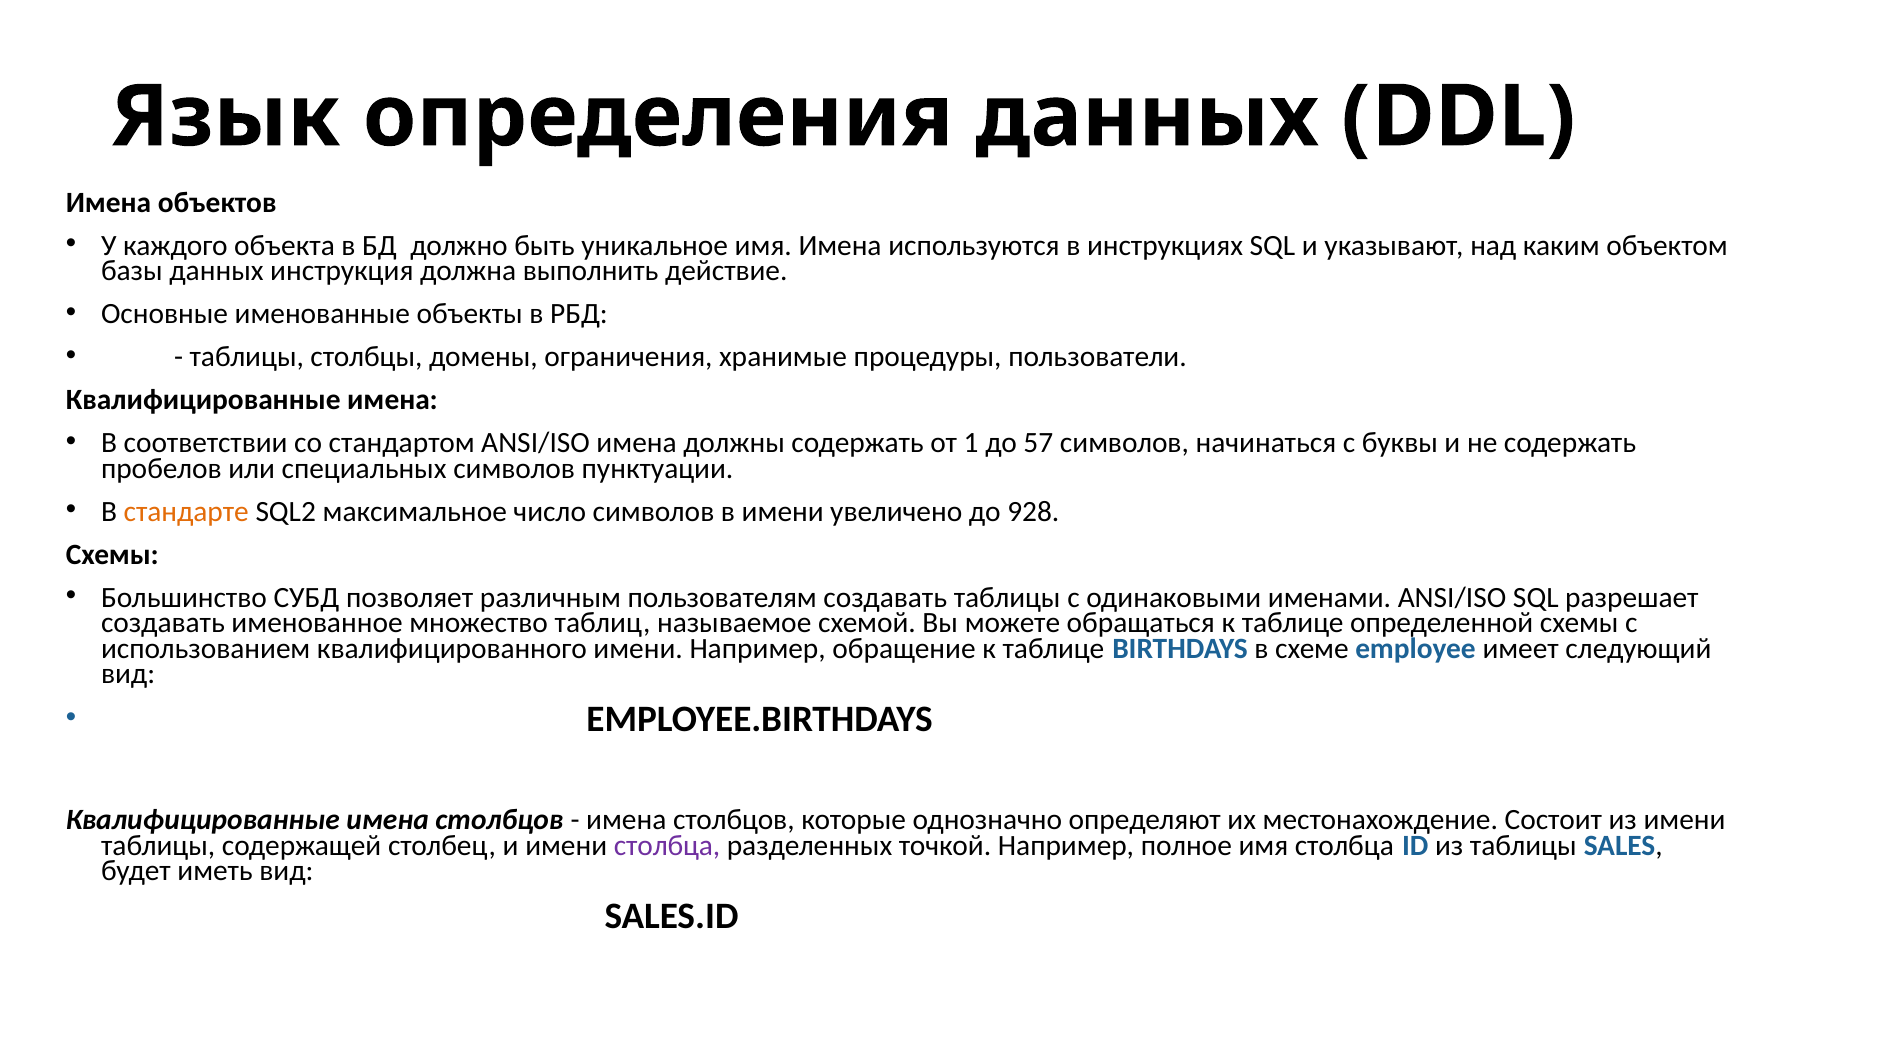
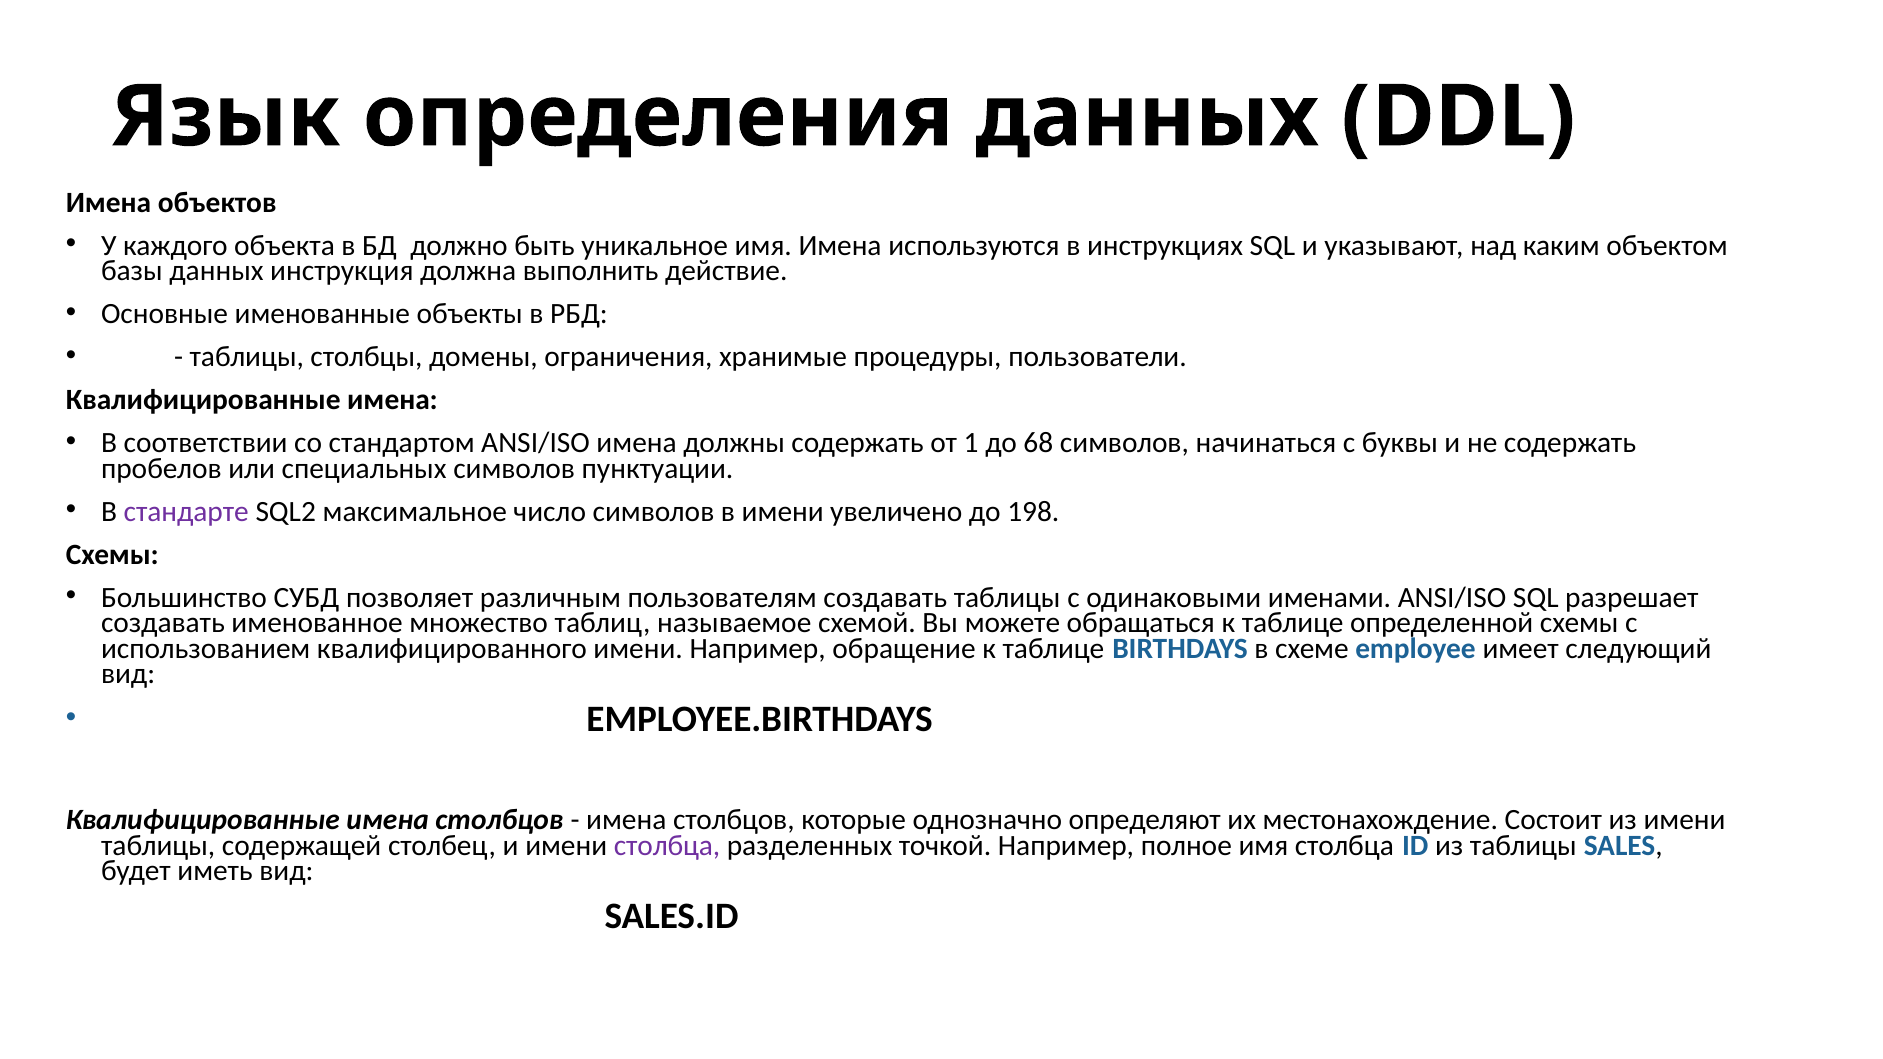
57: 57 -> 68
стандарте colour: orange -> purple
928: 928 -> 198
